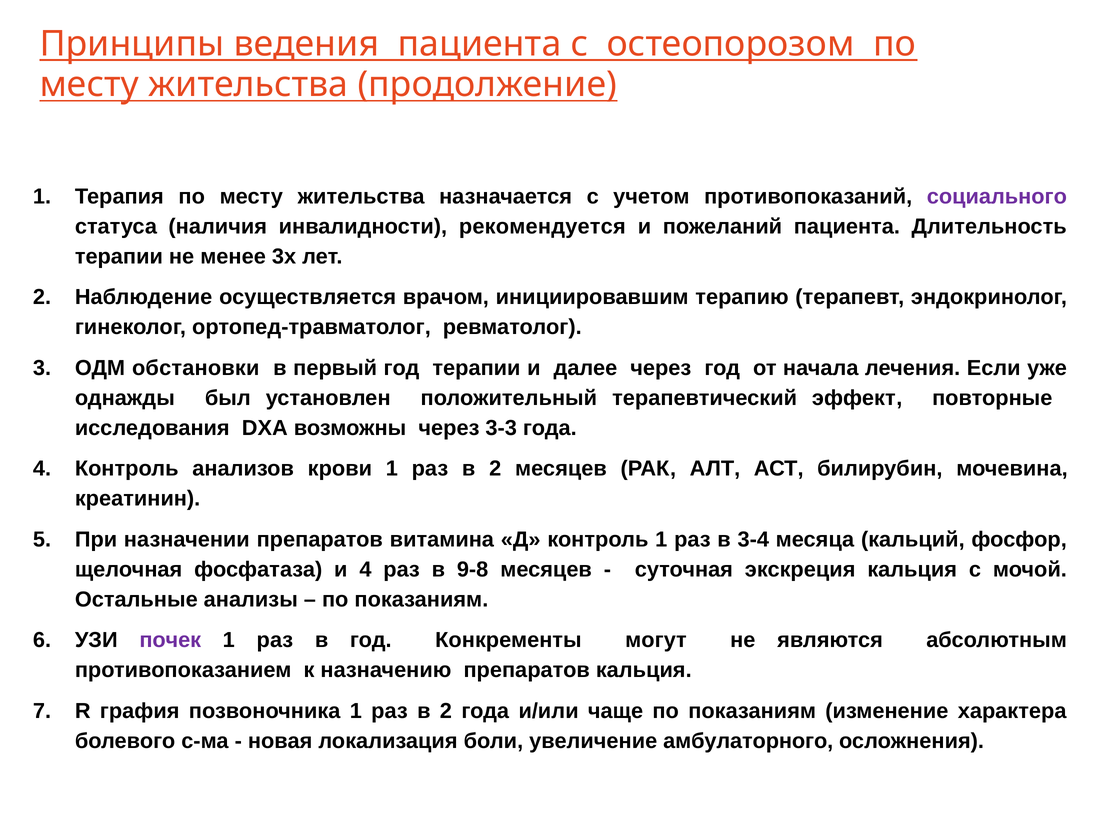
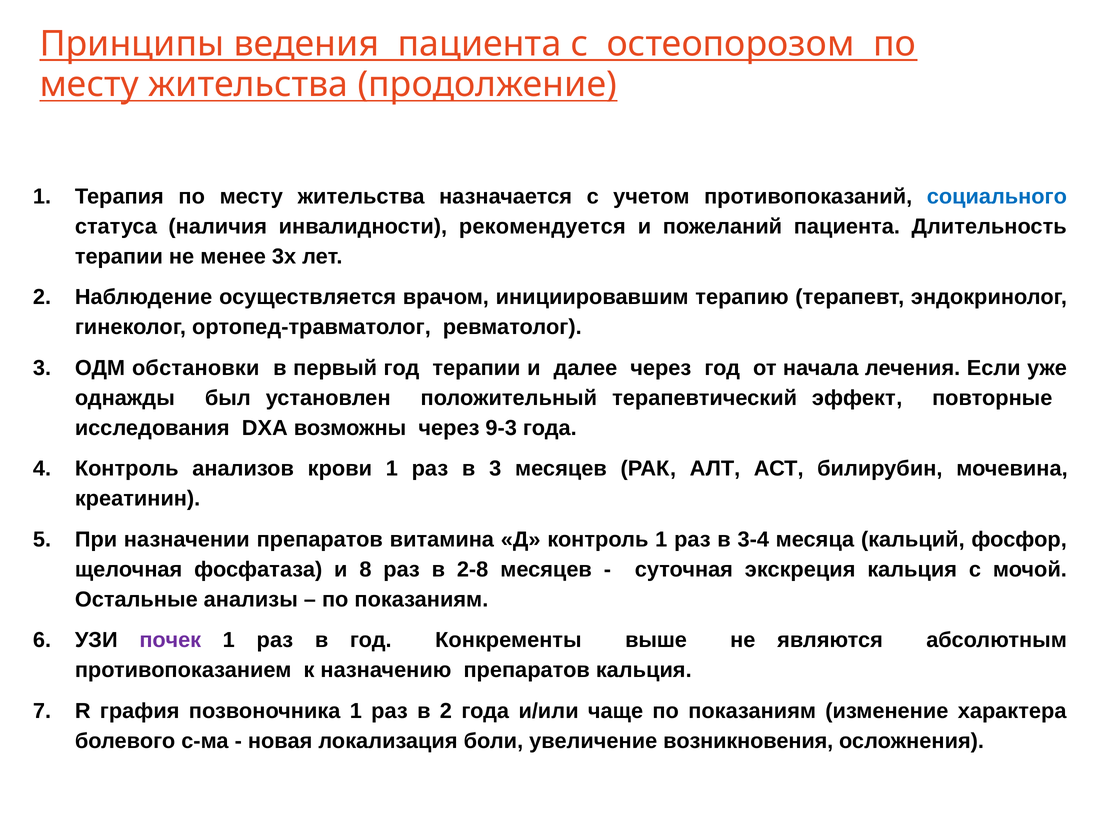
социального colour: purple -> blue
3-3: 3-3 -> 9-3
2 at (495, 469): 2 -> 3
и 4: 4 -> 8
9-8: 9-8 -> 2-8
могут: могут -> выше
амбулаторного: амбулаторного -> возникновения
